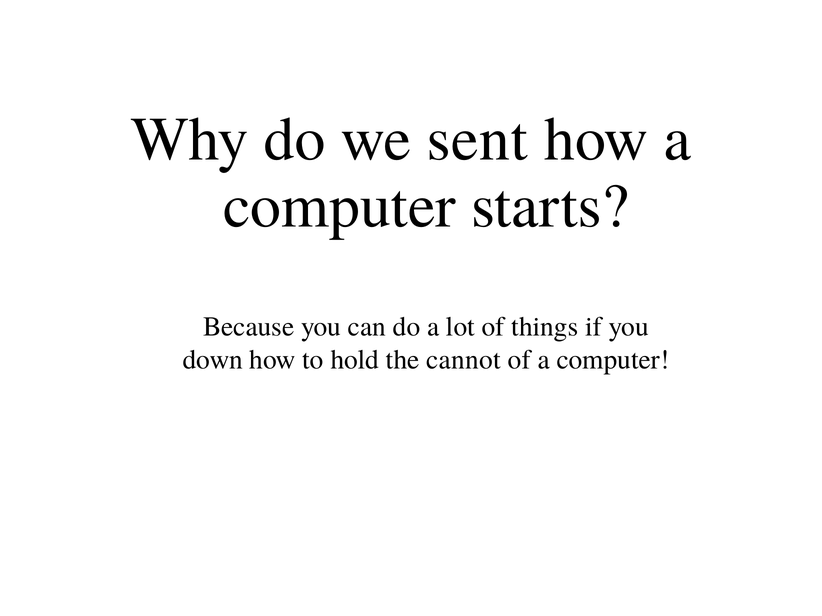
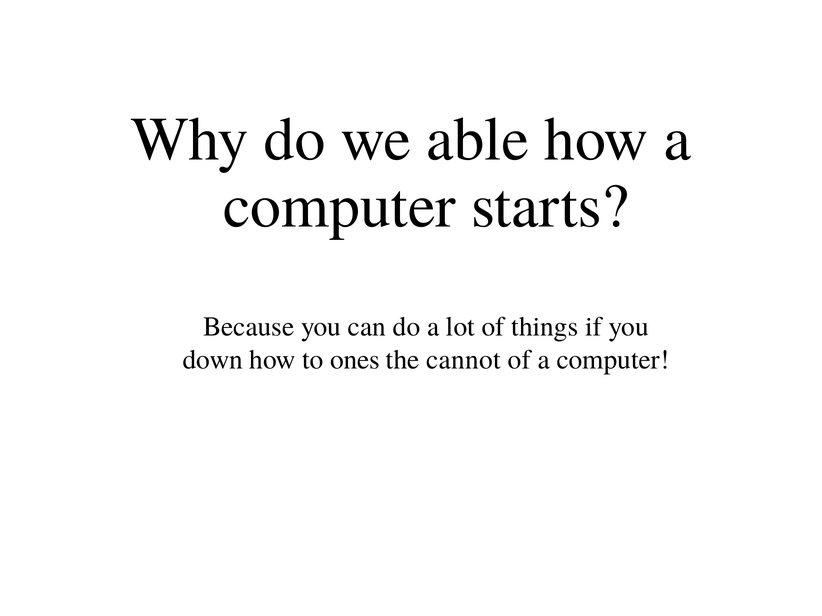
sent: sent -> able
hold: hold -> ones
